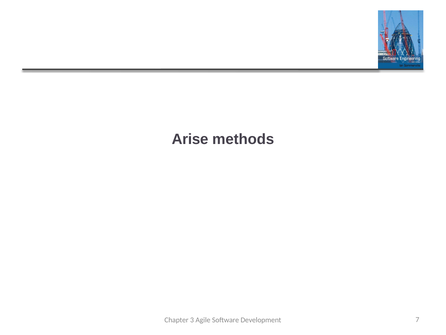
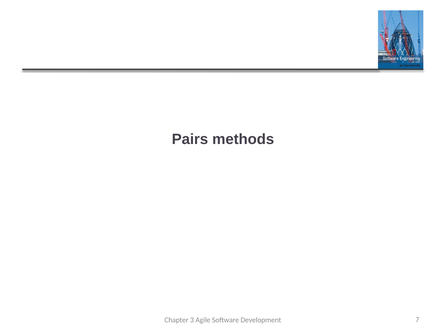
Arise: Arise -> Pairs
